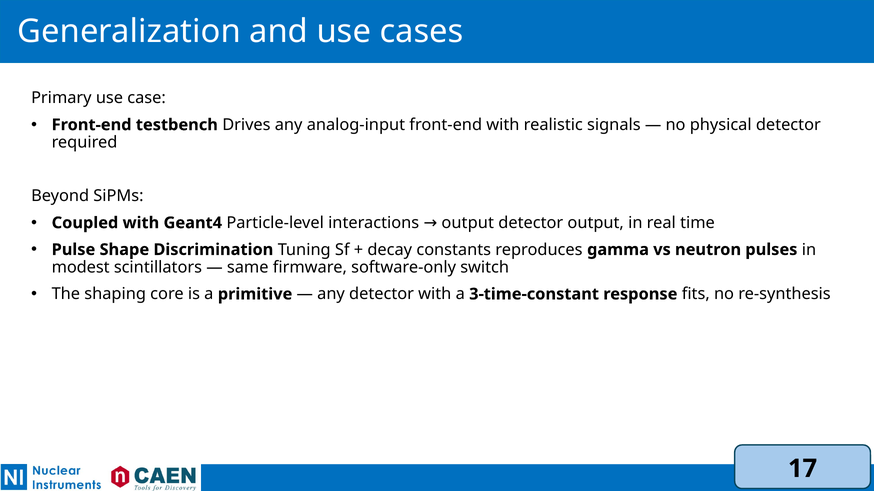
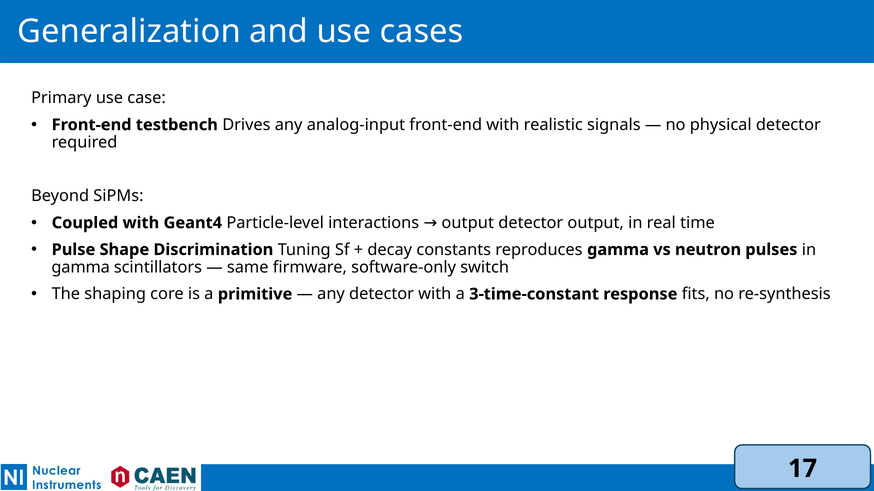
modest at (81, 268): modest -> gamma
